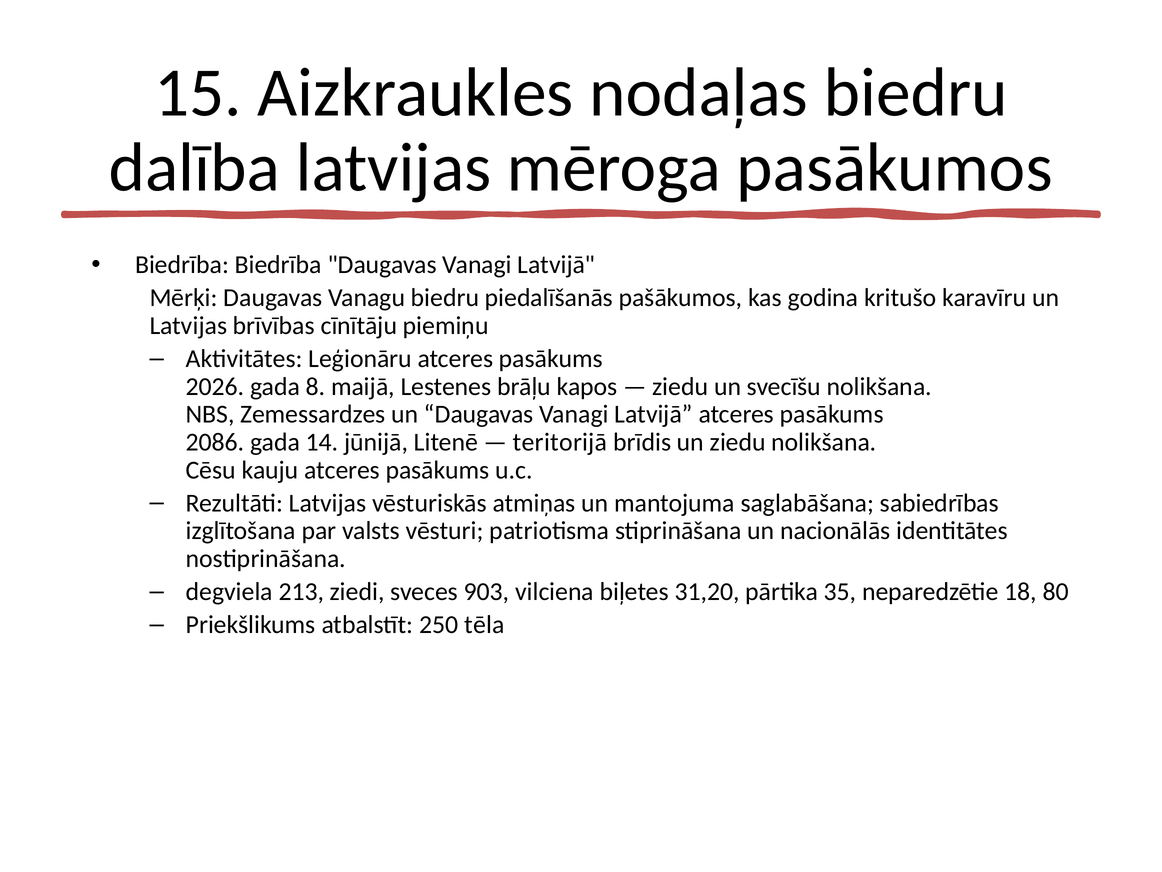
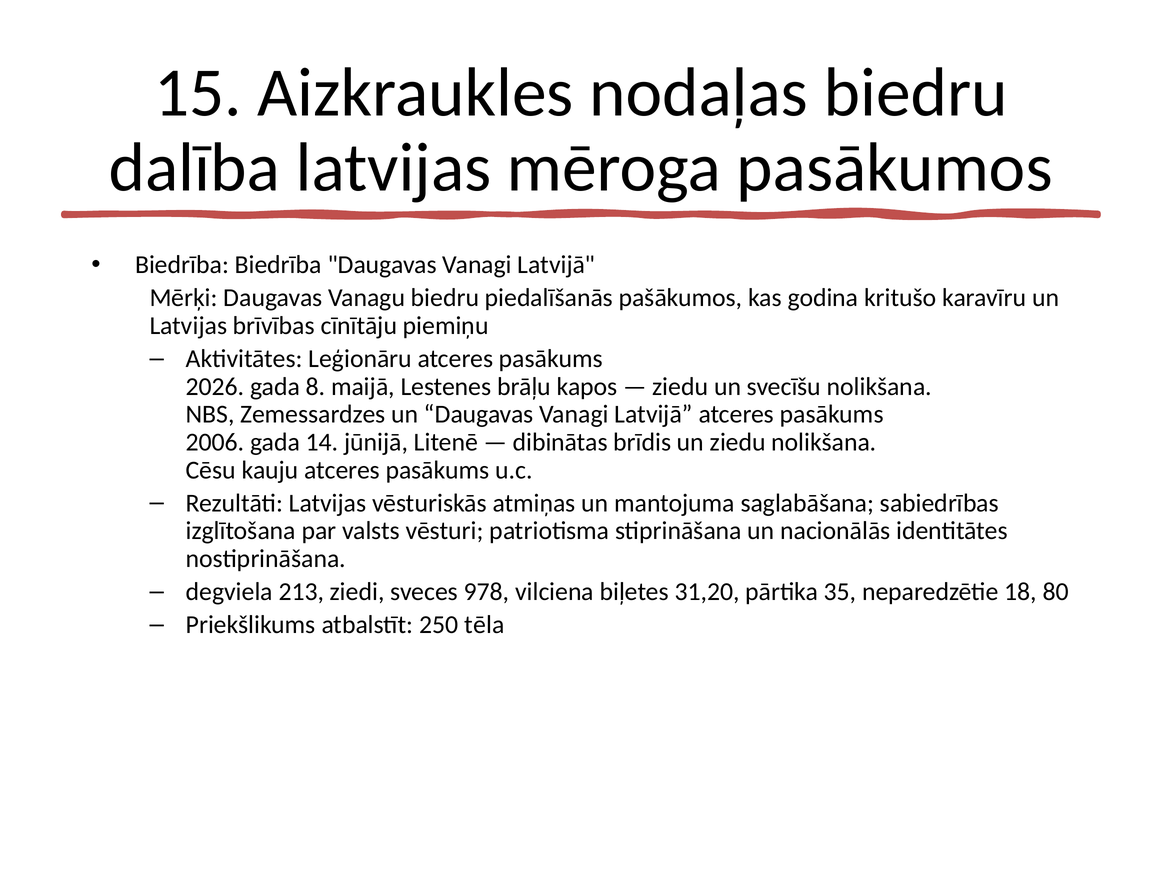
2086: 2086 -> 2006
teritorijā: teritorijā -> dibinātas
903: 903 -> 978
